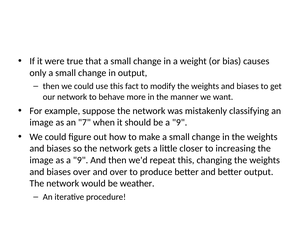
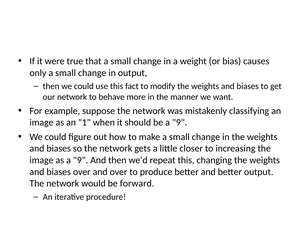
7: 7 -> 1
weather: weather -> forward
